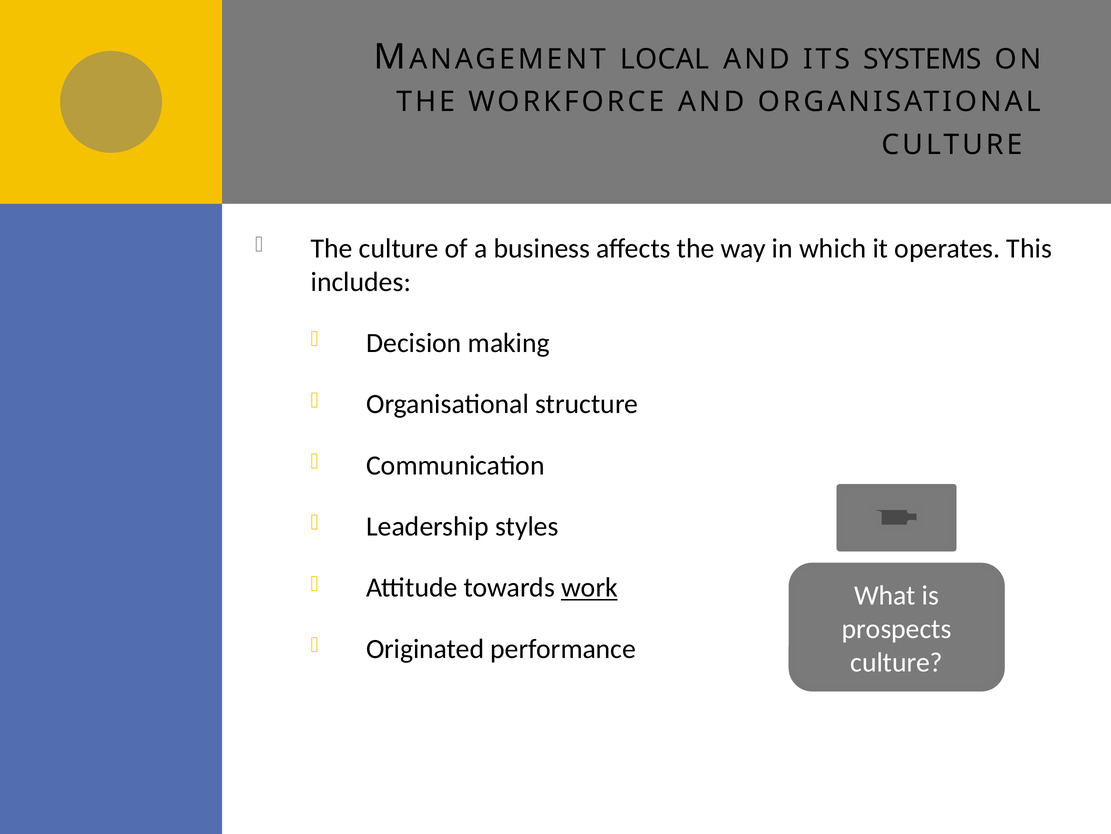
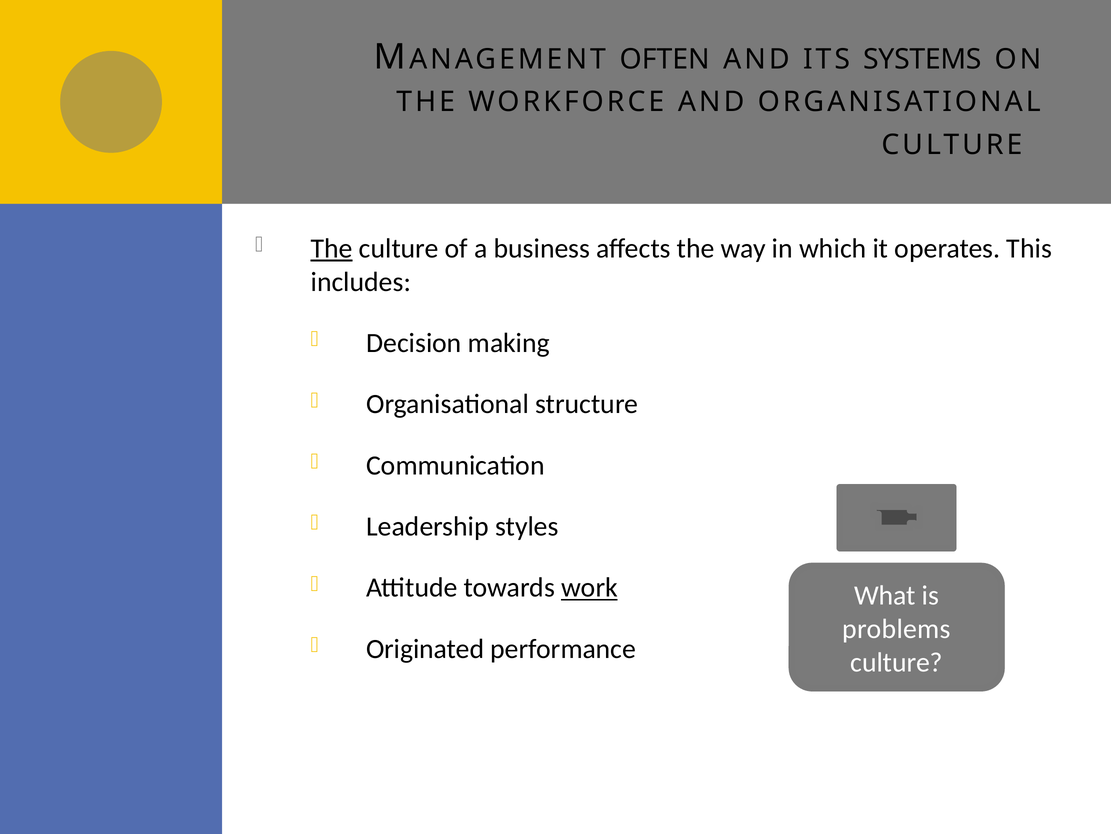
LOCAL: LOCAL -> OFTEN
The at (332, 248) underline: none -> present
prospects: prospects -> problems
